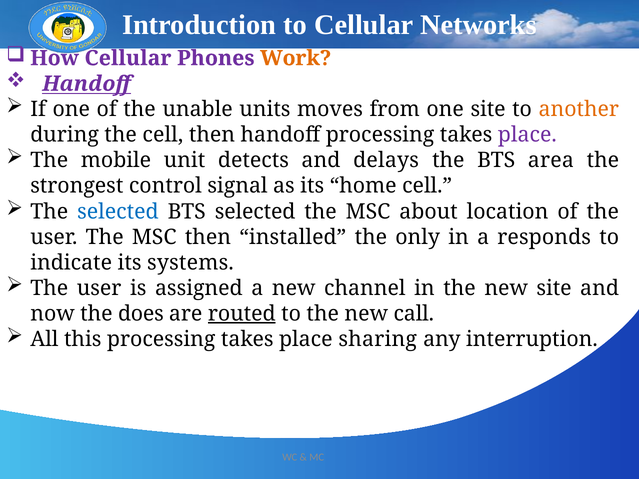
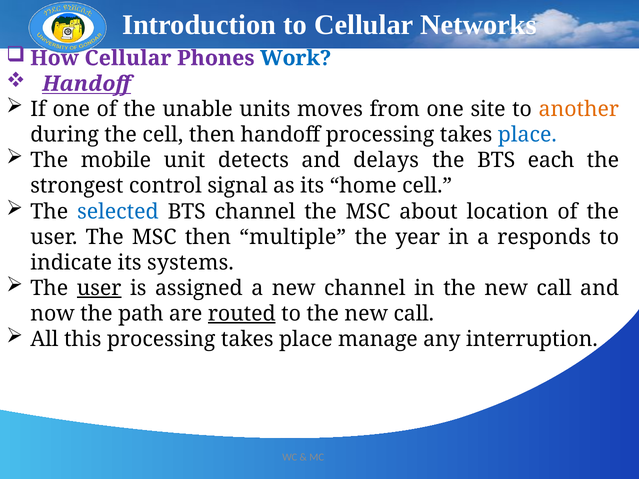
Work colour: orange -> blue
place at (527, 135) colour: purple -> blue
area: area -> each
BTS selected: selected -> channel
installed: installed -> multiple
only: only -> year
user at (99, 288) underline: none -> present
in the new site: site -> call
does: does -> path
sharing: sharing -> manage
